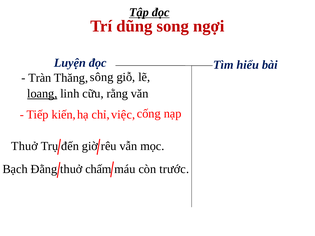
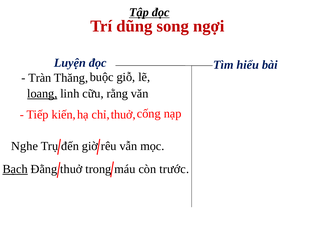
sông: sông -> buộc
chỉ việc: việc -> thuở
Thuở at (25, 146): Thuở -> Nghe
Bạch underline: none -> present
chấm: chấm -> trong
